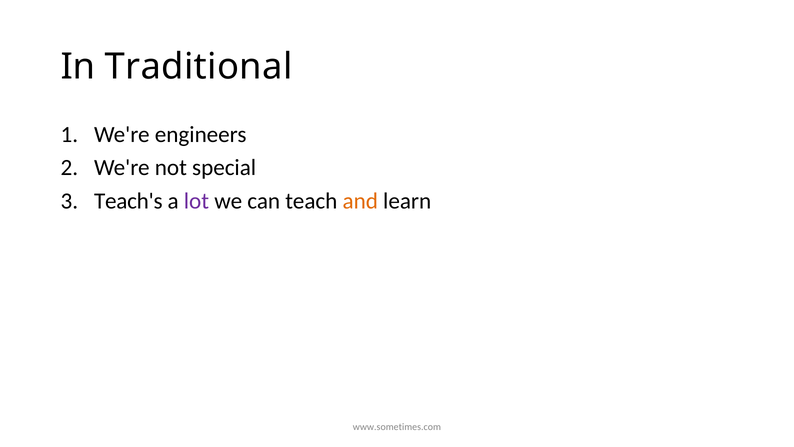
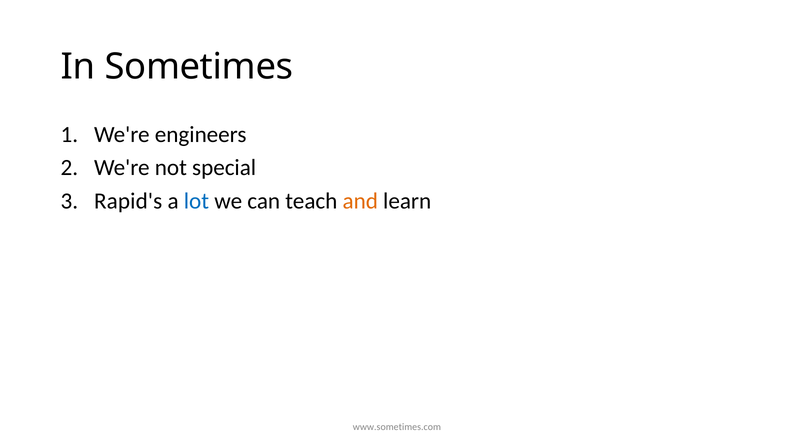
Traditional: Traditional -> Sometimes
Teach's: Teach's -> Rapid's
lot colour: purple -> blue
